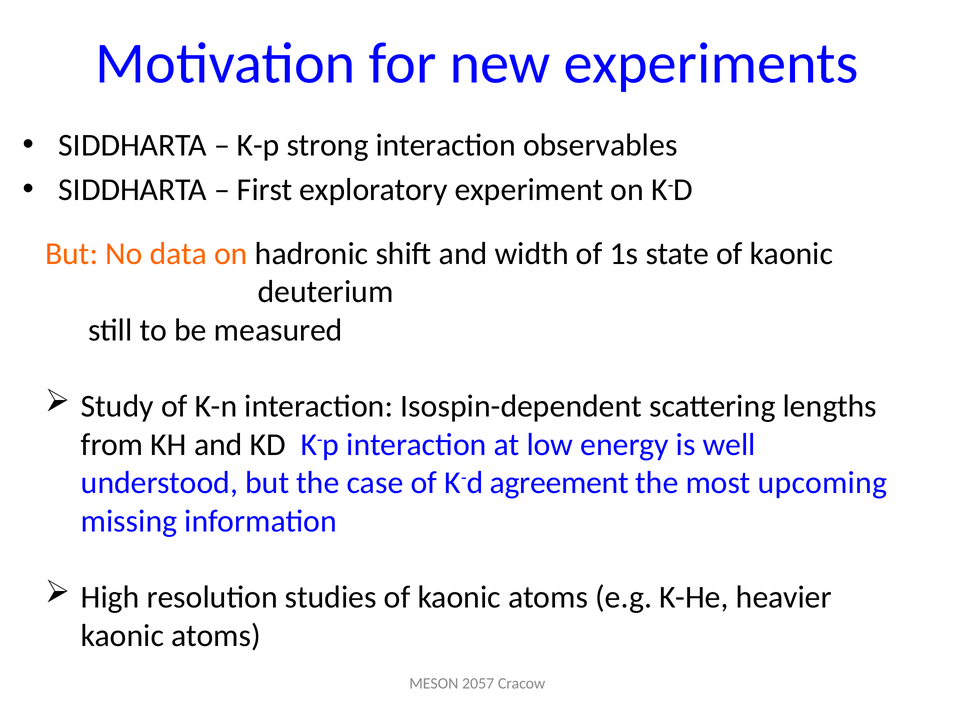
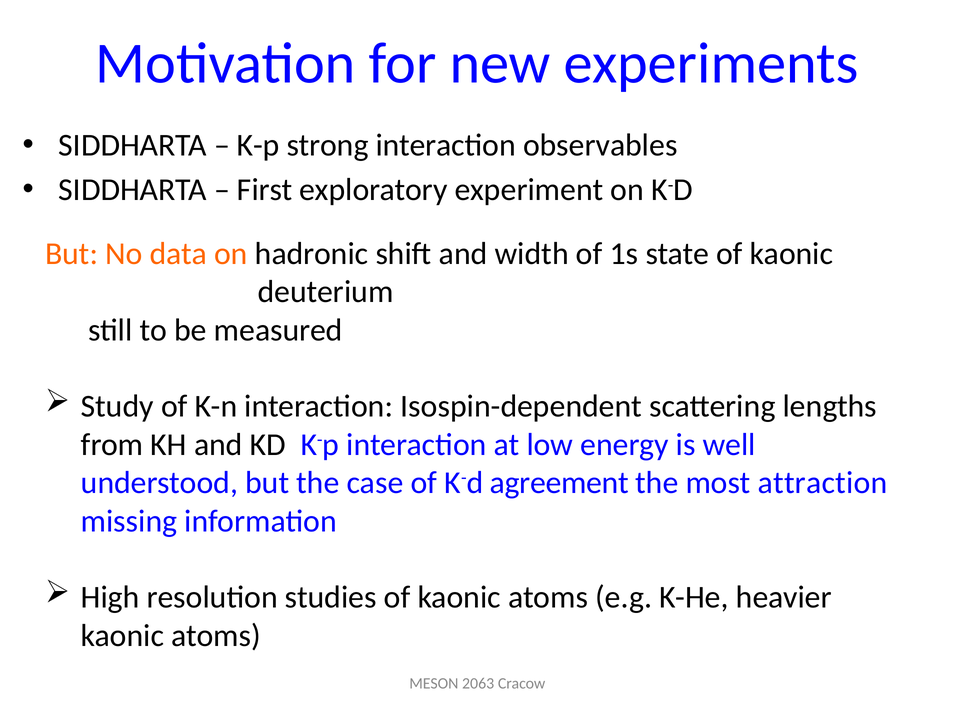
upcoming: upcoming -> attraction
2057: 2057 -> 2063
